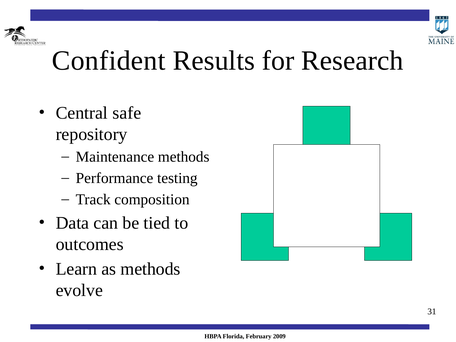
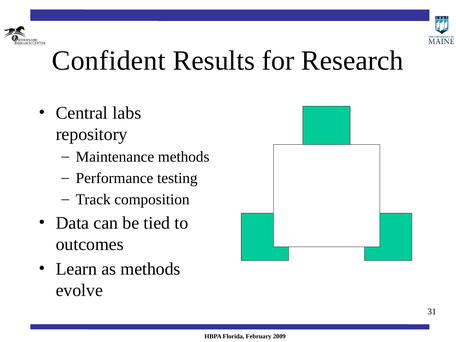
safe: safe -> labs
